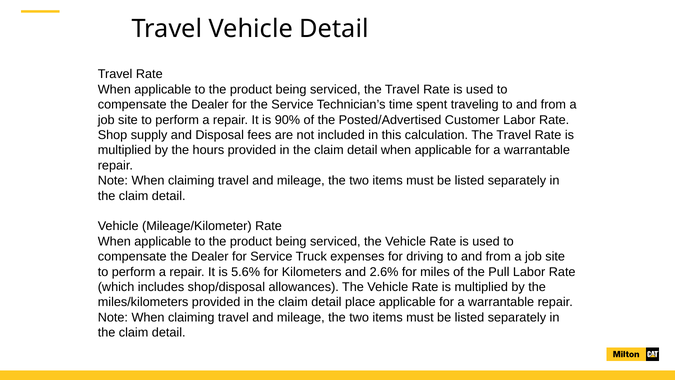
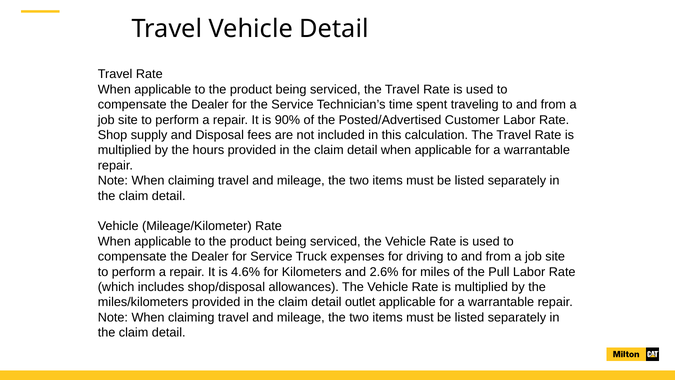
5.6%: 5.6% -> 4.6%
place: place -> outlet
